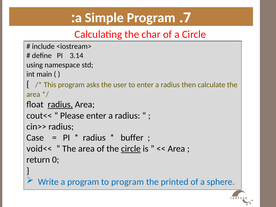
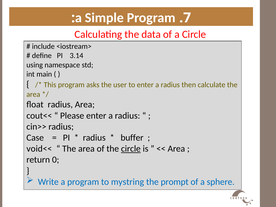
char: char -> data
radius at (60, 105) underline: present -> none
to program: program -> mystring
printed: printed -> prompt
